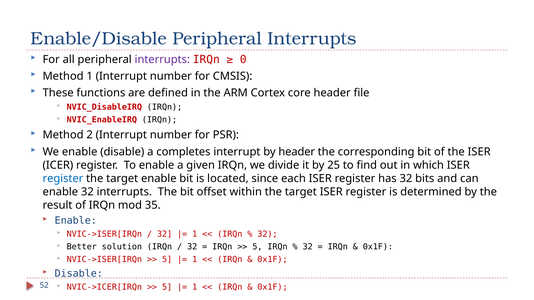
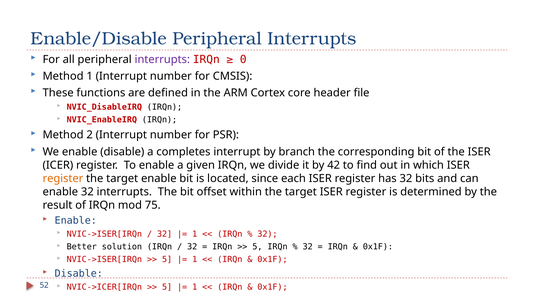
by header: header -> branch
25: 25 -> 42
register at (63, 179) colour: blue -> orange
35: 35 -> 75
